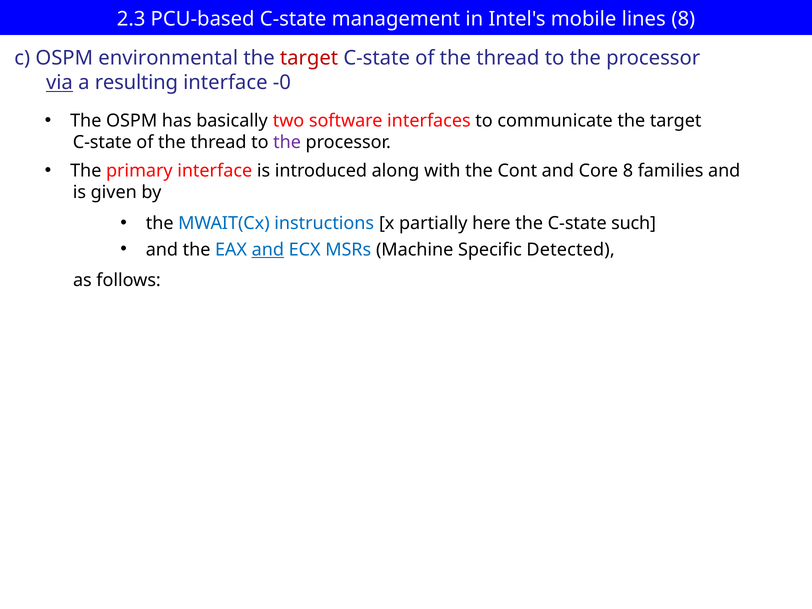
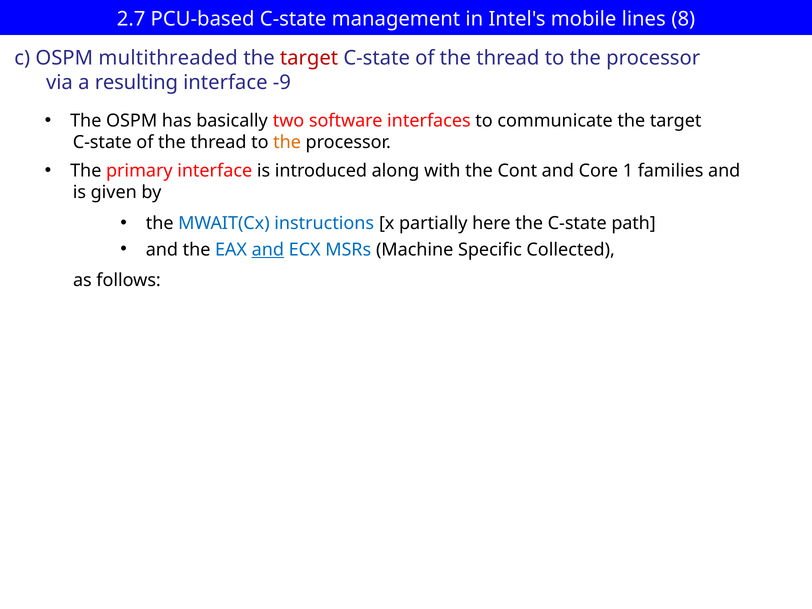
2.3: 2.3 -> 2.7
environmental: environmental -> multithreaded
via underline: present -> none
-0: -0 -> -9
the at (287, 142) colour: purple -> orange
Core 8: 8 -> 1
such: such -> path
Detected: Detected -> Collected
